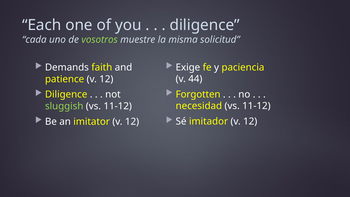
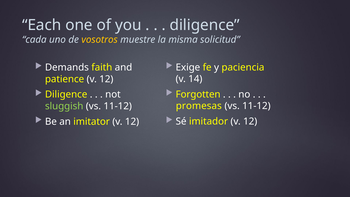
vosotros colour: light green -> yellow
44: 44 -> 14
necesidad: necesidad -> promesas
